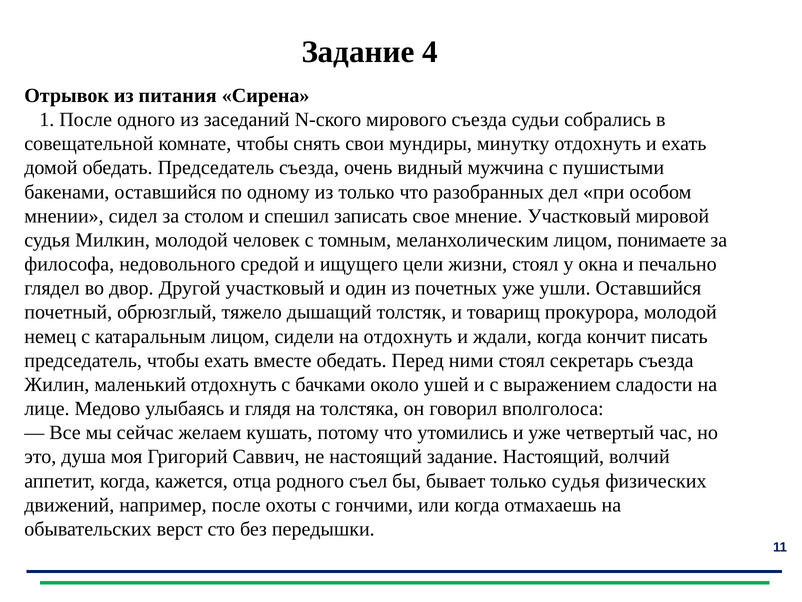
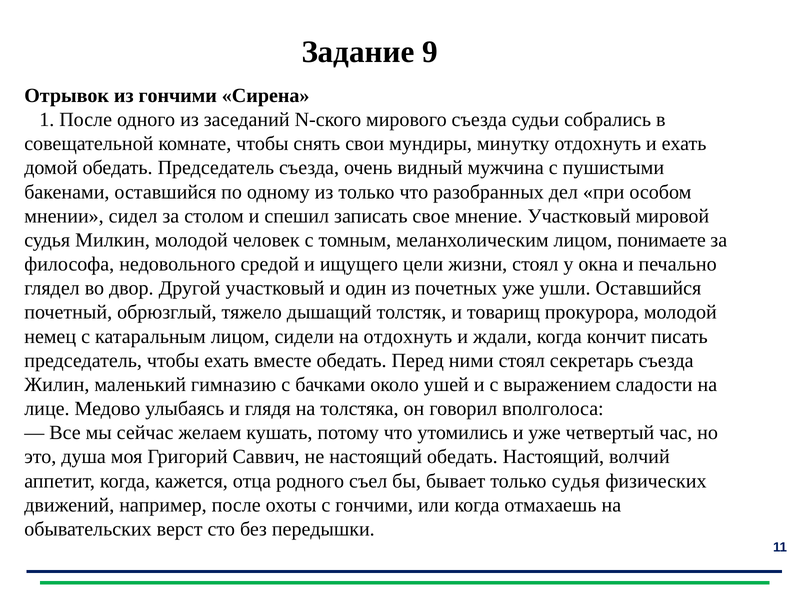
4: 4 -> 9
из питания: питания -> гончими
маленький отдохнуть: отдохнуть -> гимназию
настоящий задание: задание -> обедать
